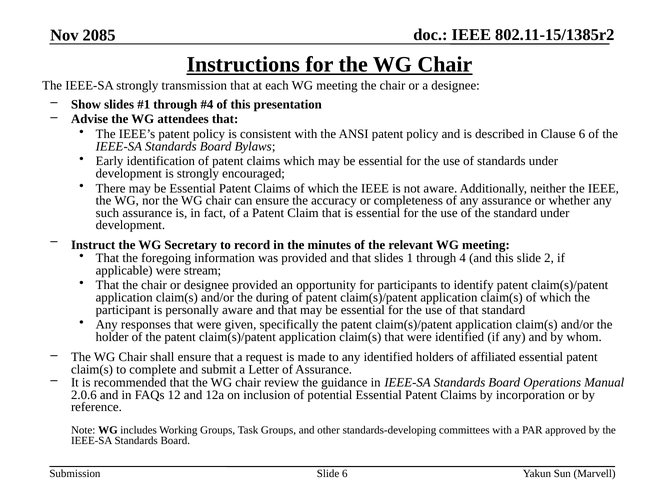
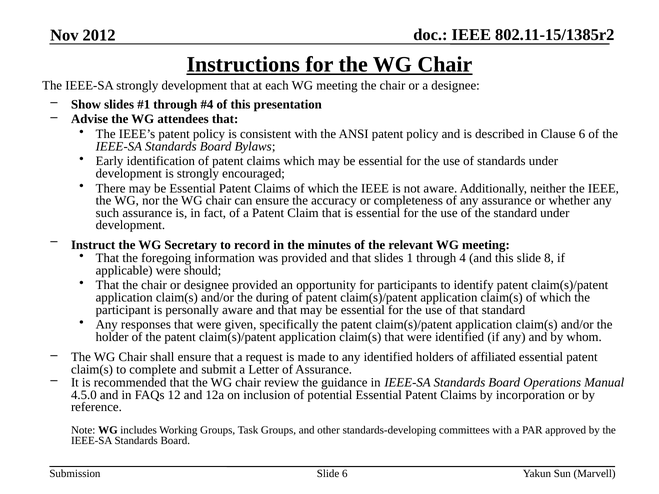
2085: 2085 -> 2012
strongly transmission: transmission -> development
2: 2 -> 8
stream: stream -> should
2.0.6: 2.0.6 -> 4.5.0
